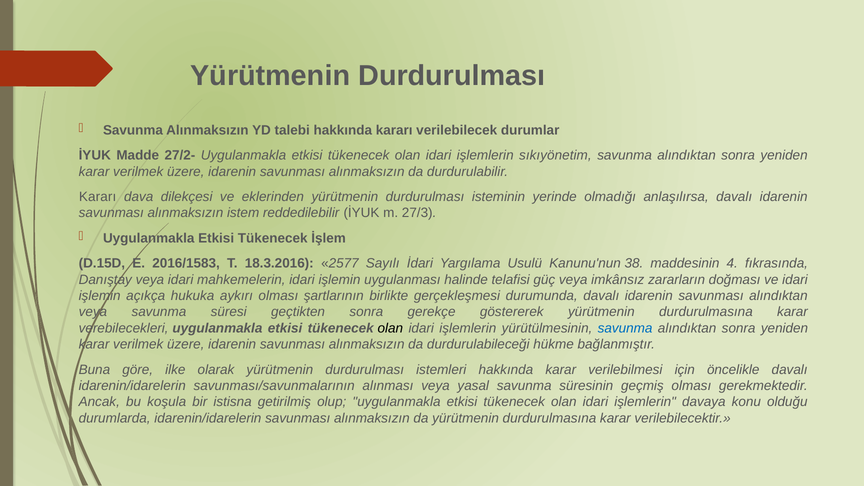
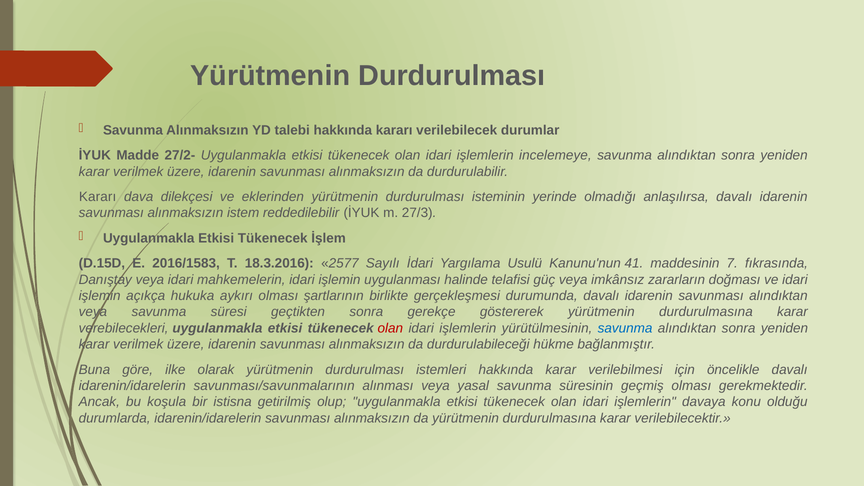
sıkıyönetim: sıkıyönetim -> incelemeye
38: 38 -> 41
4: 4 -> 7
olan at (390, 328) colour: black -> red
